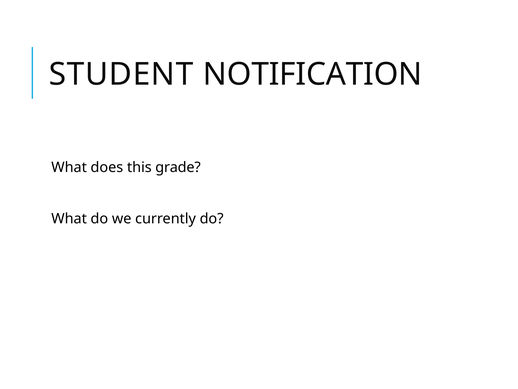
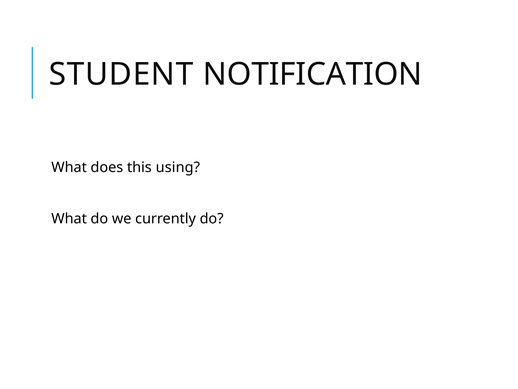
grade: grade -> using
